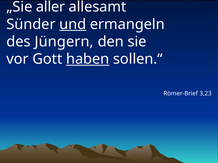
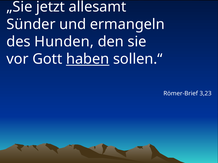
aller: aller -> jetzt
und underline: present -> none
Jüngern: Jüngern -> Hunden
